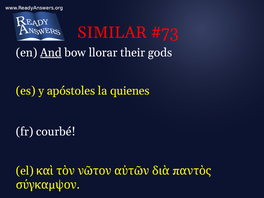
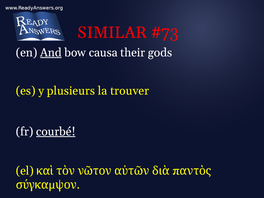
llorar: llorar -> causa
apóstoles: apóstoles -> plusieurs
quienes: quienes -> trouver
courbé underline: none -> present
